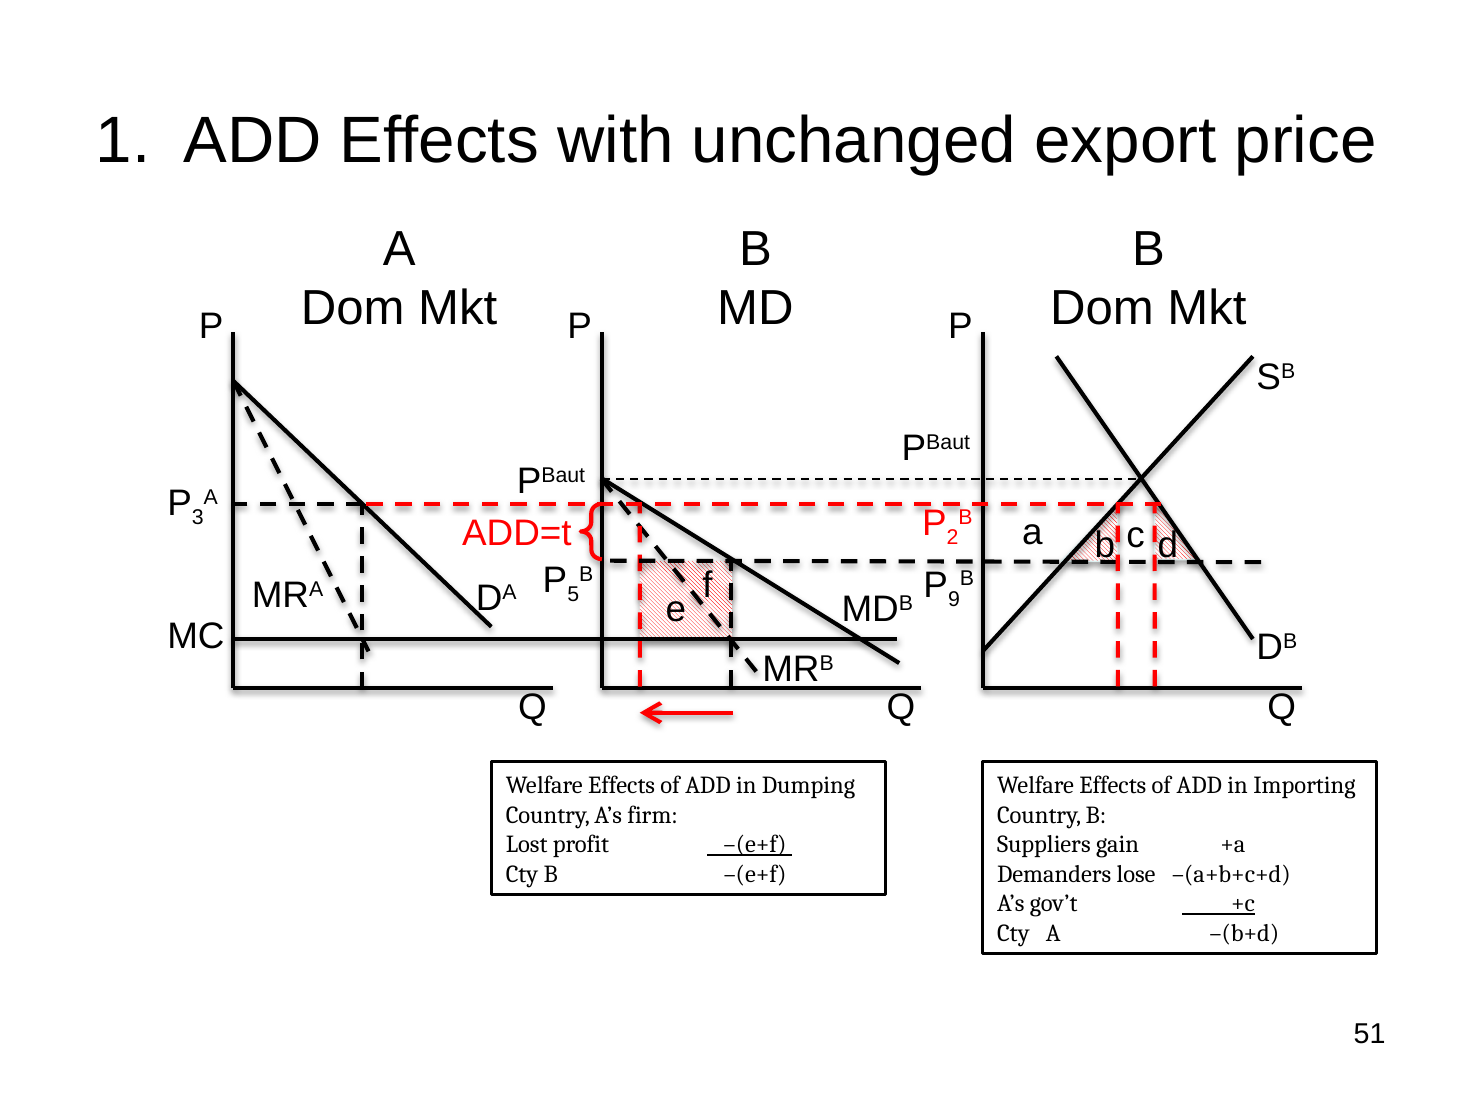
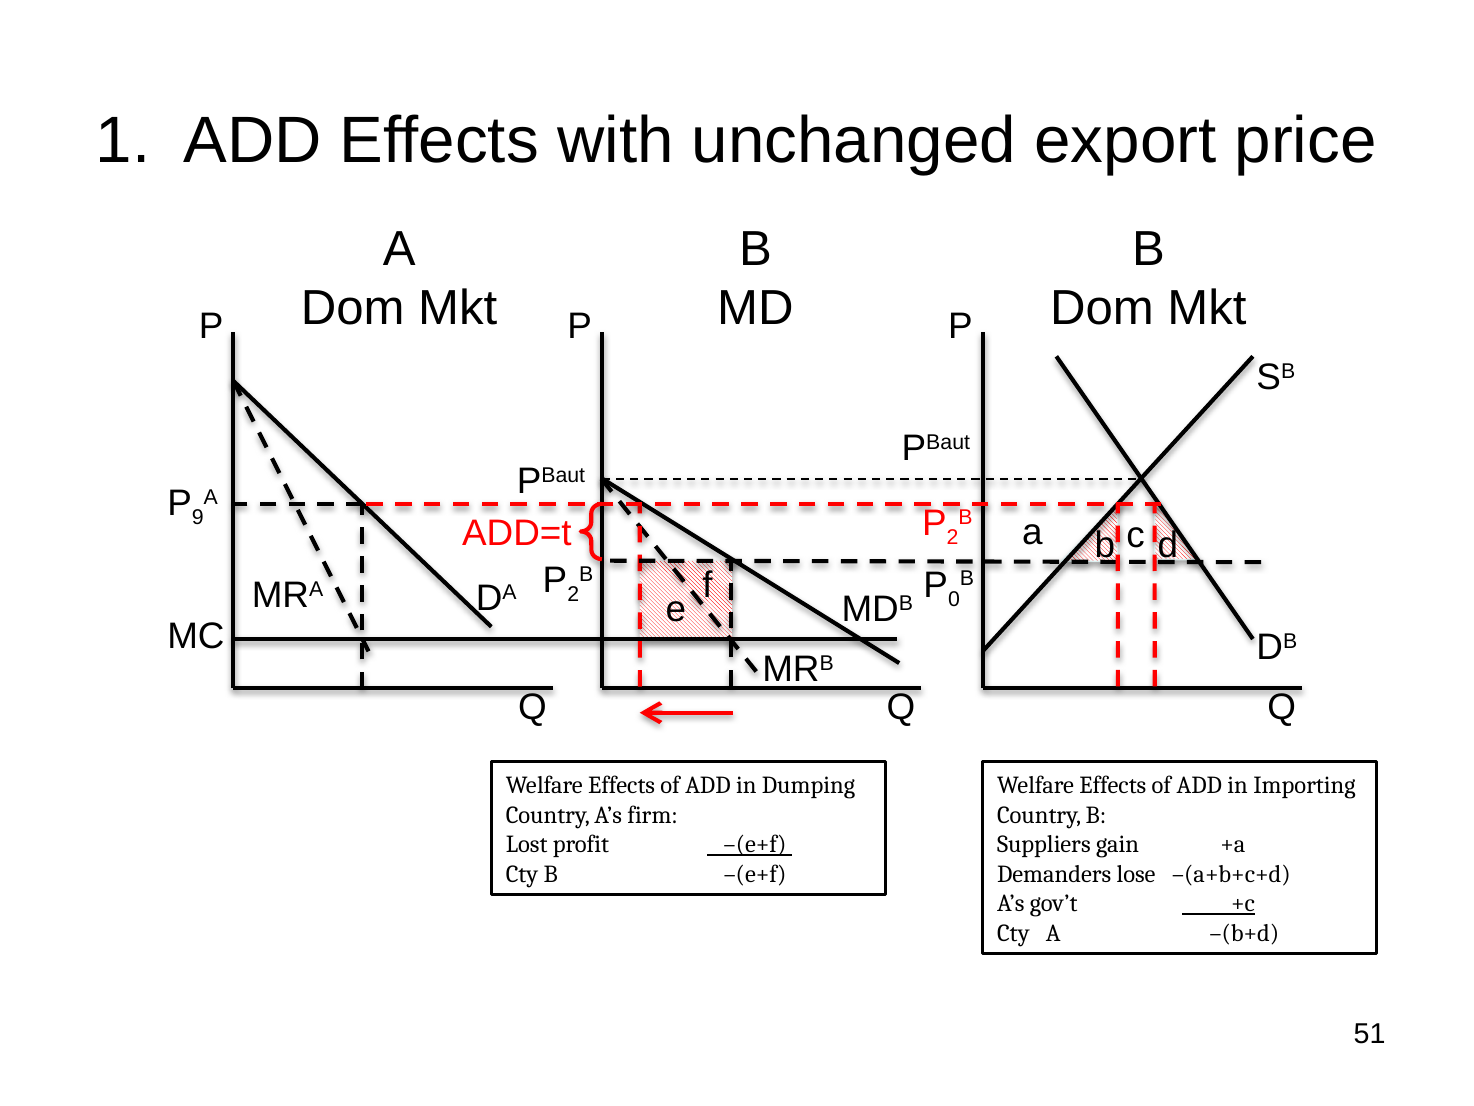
3: 3 -> 9
5 at (573, 594): 5 -> 2
9: 9 -> 0
